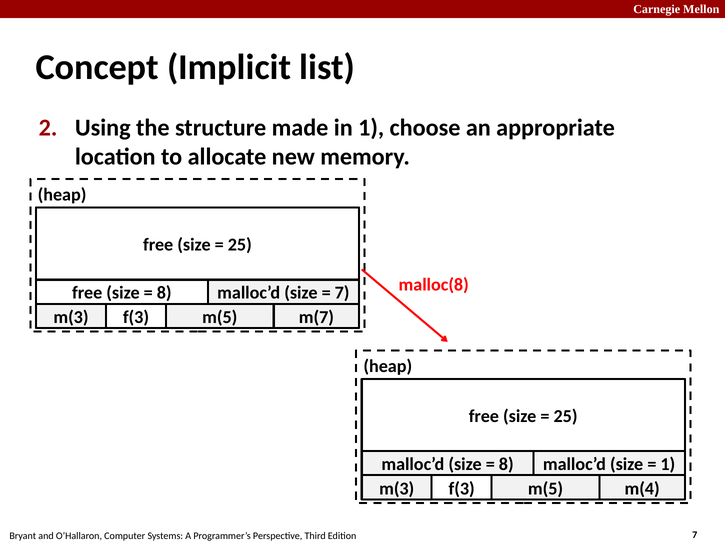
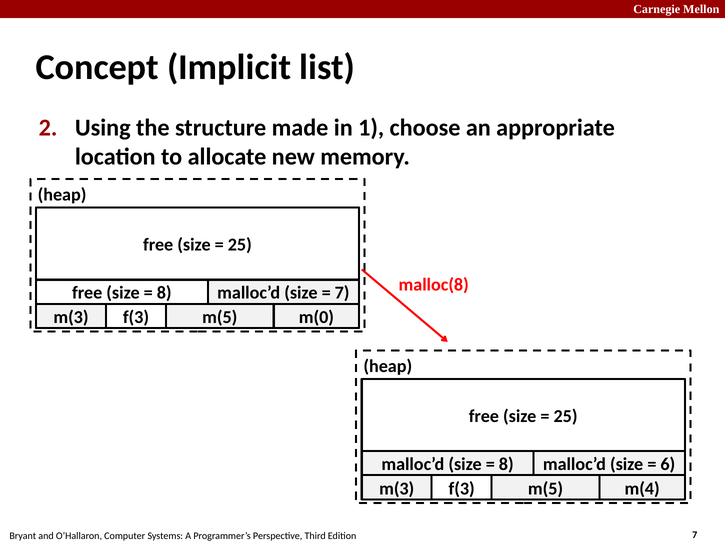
m(7: m(7 -> m(0
1 at (668, 464): 1 -> 6
